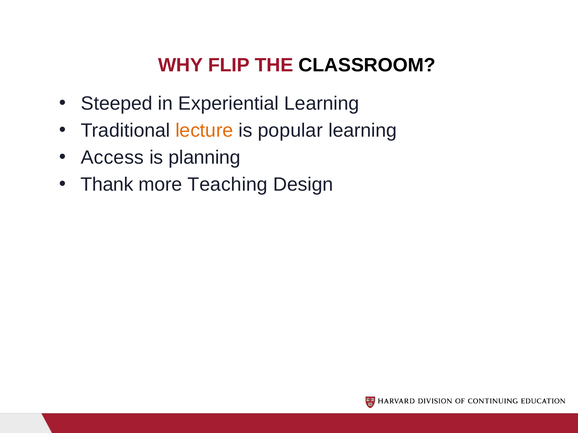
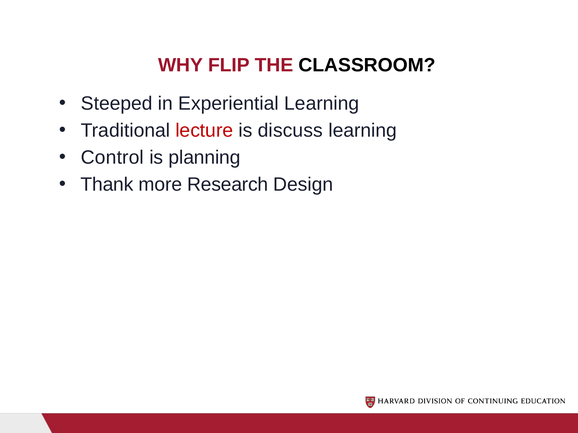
lecture colour: orange -> red
popular: popular -> discuss
Access: Access -> Control
Teaching: Teaching -> Research
